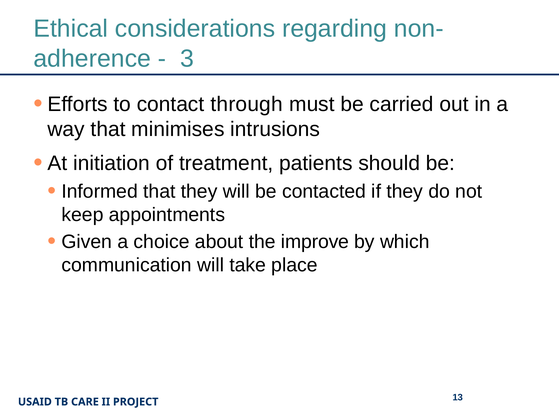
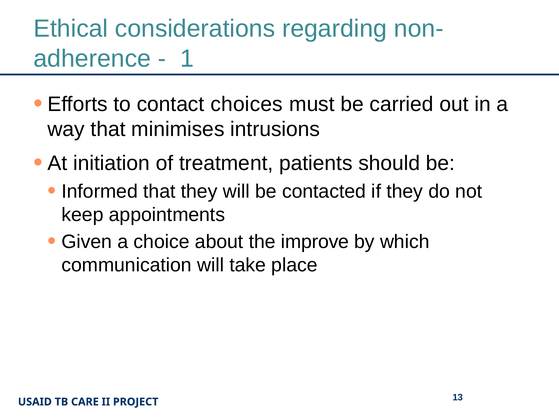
3: 3 -> 1
through: through -> choices
